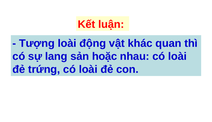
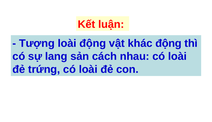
khác quan: quan -> động
hoặc: hoặc -> cách
